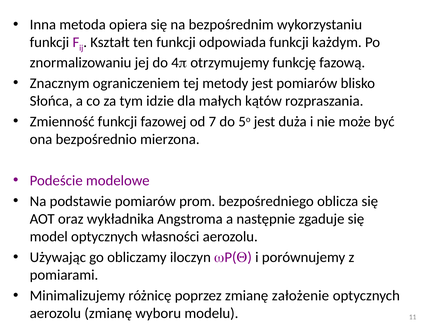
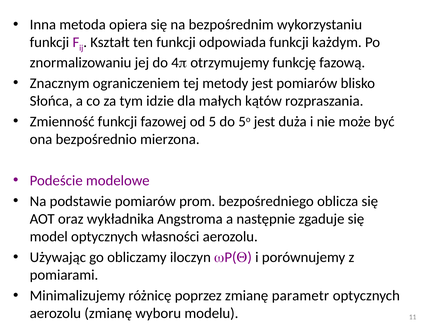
7: 7 -> 5
założenie: założenie -> parametr
